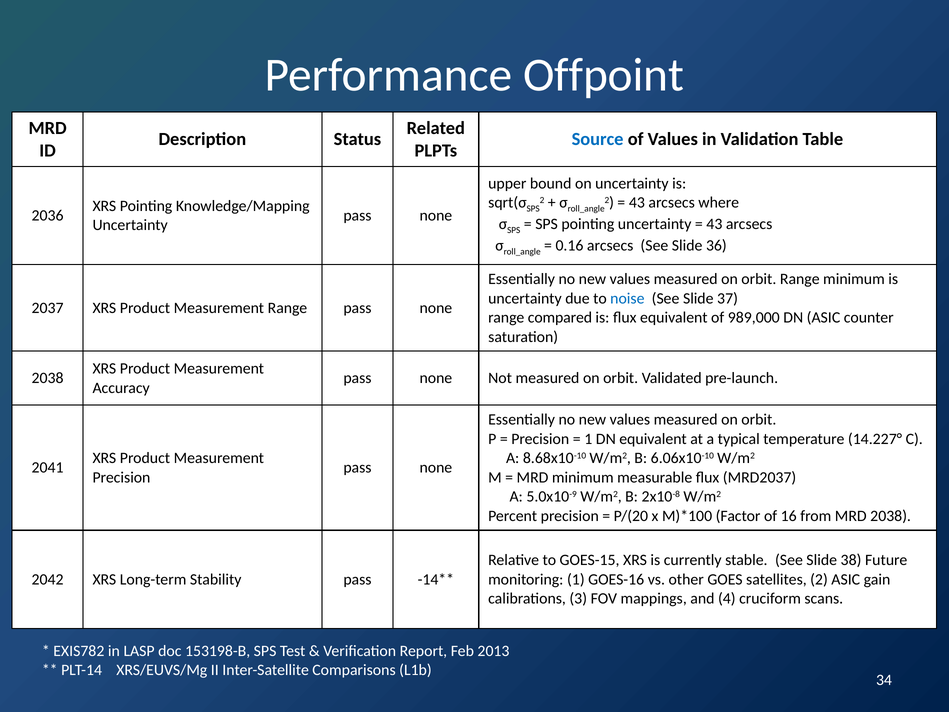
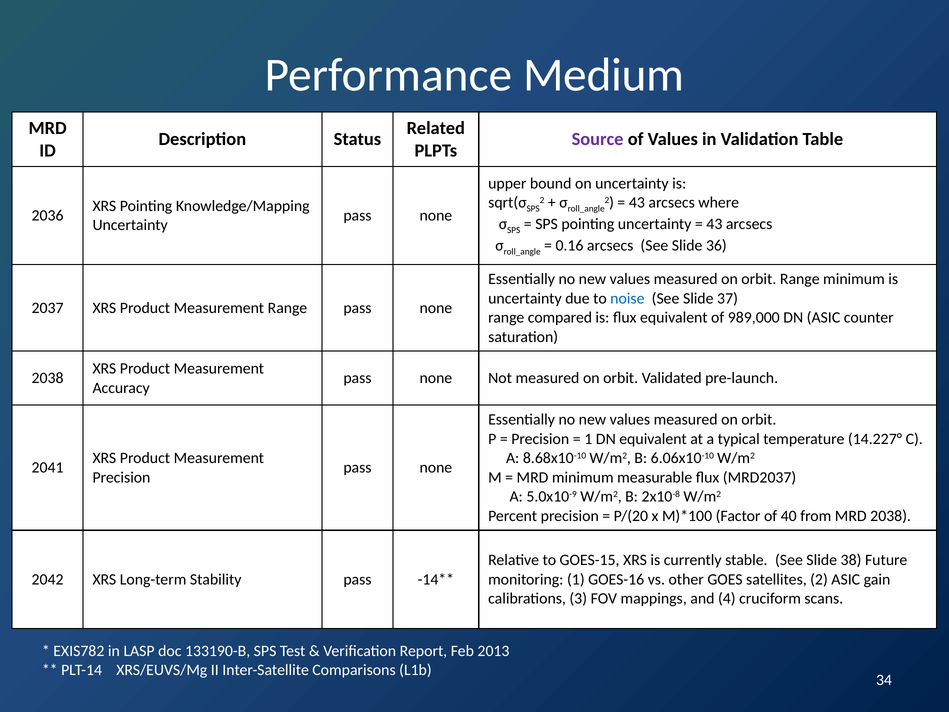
Offpoint: Offpoint -> Medium
Source colour: blue -> purple
16: 16 -> 40
153198-B: 153198-B -> 133190-B
